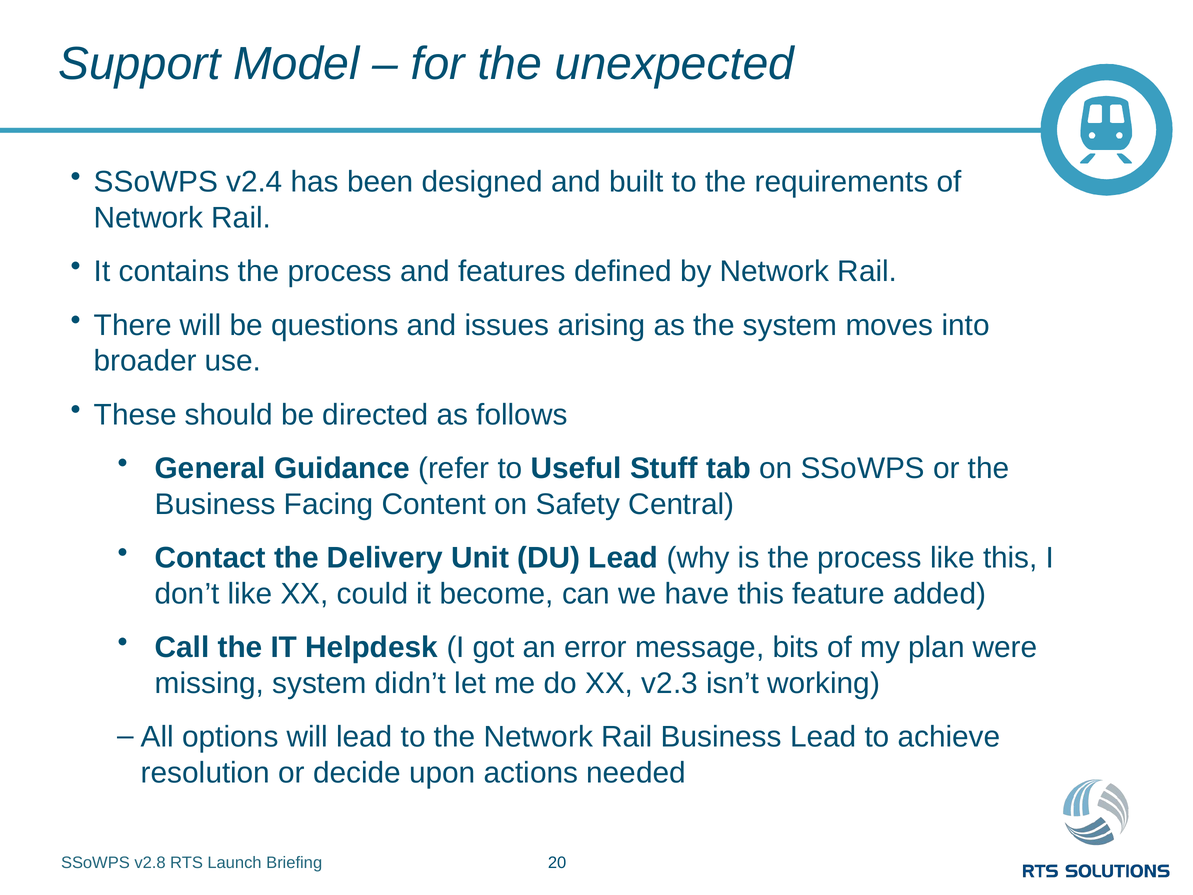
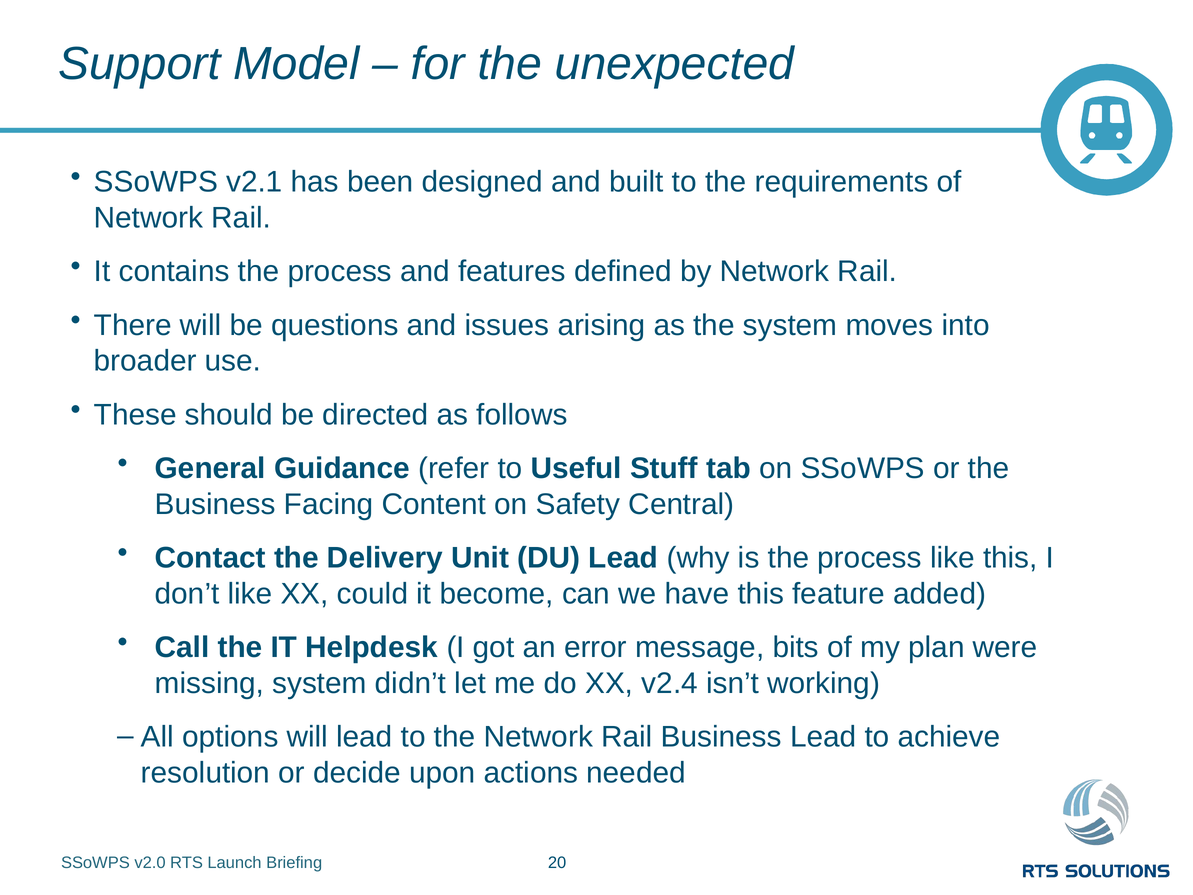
v2.4: v2.4 -> v2.1
v2.3: v2.3 -> v2.4
v2.8: v2.8 -> v2.0
